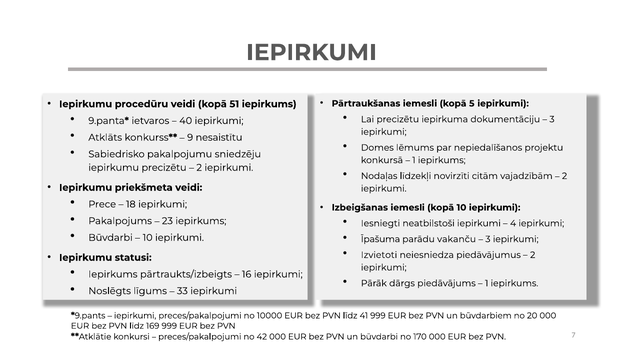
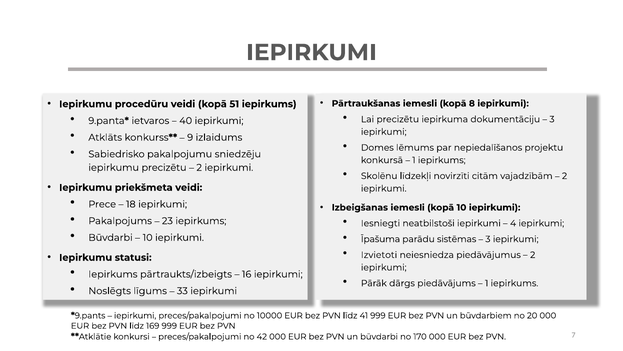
5: 5 -> 8
nesaistītu: nesaistītu -> izlaidums
Nodaļas: Nodaļas -> Skolēnu
vakanču: vakanču -> sistēmas
